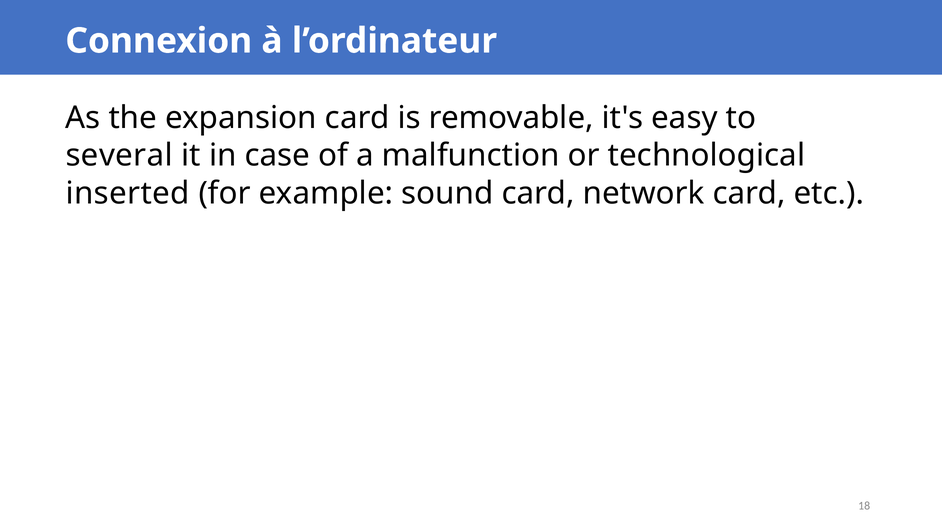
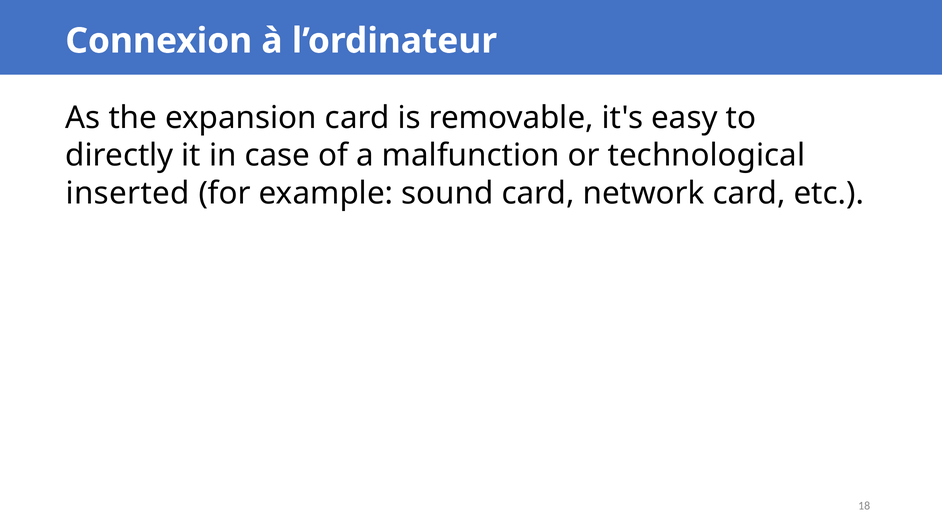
several: several -> directly
